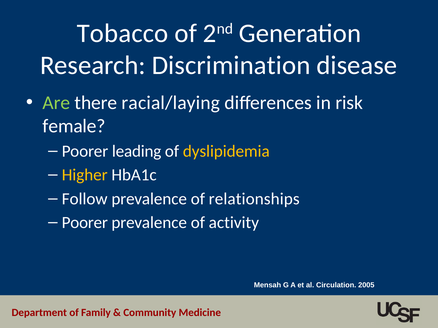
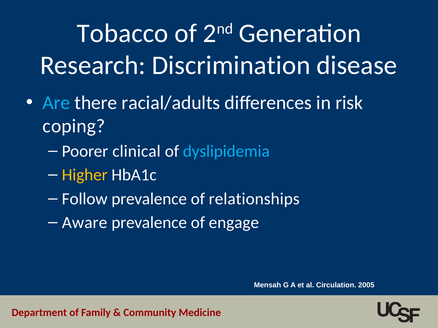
Are colour: light green -> light blue
racial/laying: racial/laying -> racial/adults
female: female -> coping
leading: leading -> clinical
dyslipidemia colour: yellow -> light blue
Poorer at (85, 223): Poorer -> Aware
activity: activity -> engage
